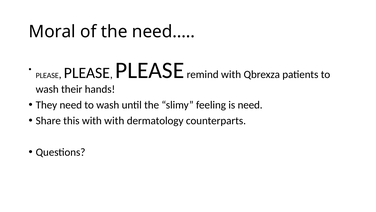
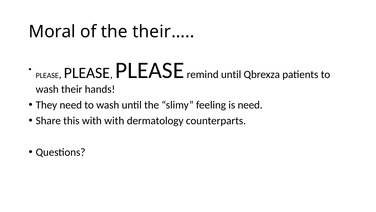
need…: need… -> their…
remind with: with -> until
